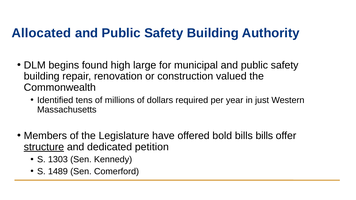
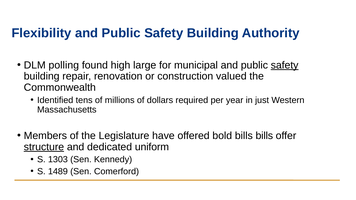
Allocated: Allocated -> Flexibility
begins: begins -> polling
safety at (285, 65) underline: none -> present
petition: petition -> uniform
